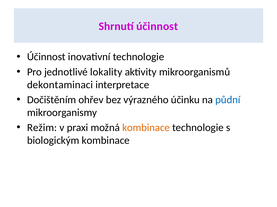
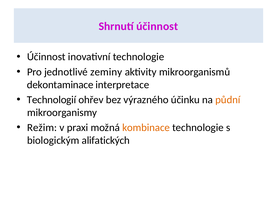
lokality: lokality -> zeminy
dekontaminaci: dekontaminaci -> dekontaminace
Dočištěním: Dočištěním -> Technologií
půdní colour: blue -> orange
biologickým kombinace: kombinace -> alifatických
